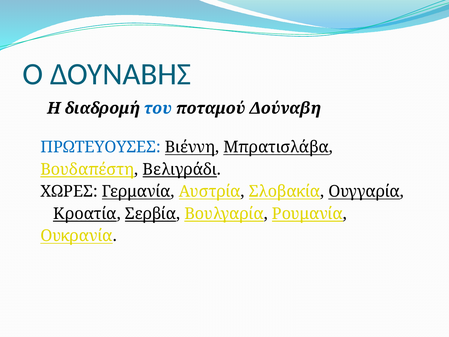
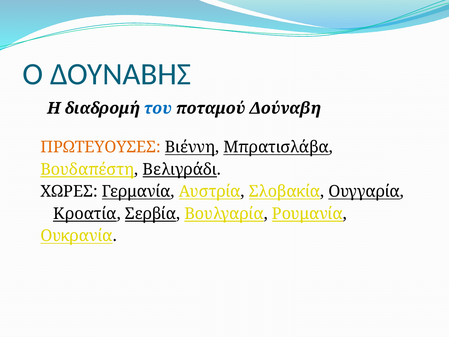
ΠΡΩΤΕΥΟΥΣΕΣ colour: blue -> orange
